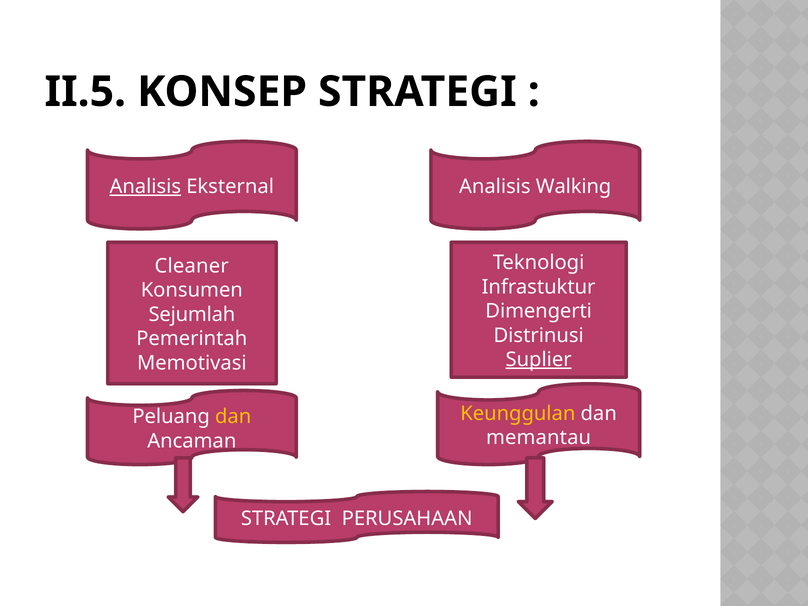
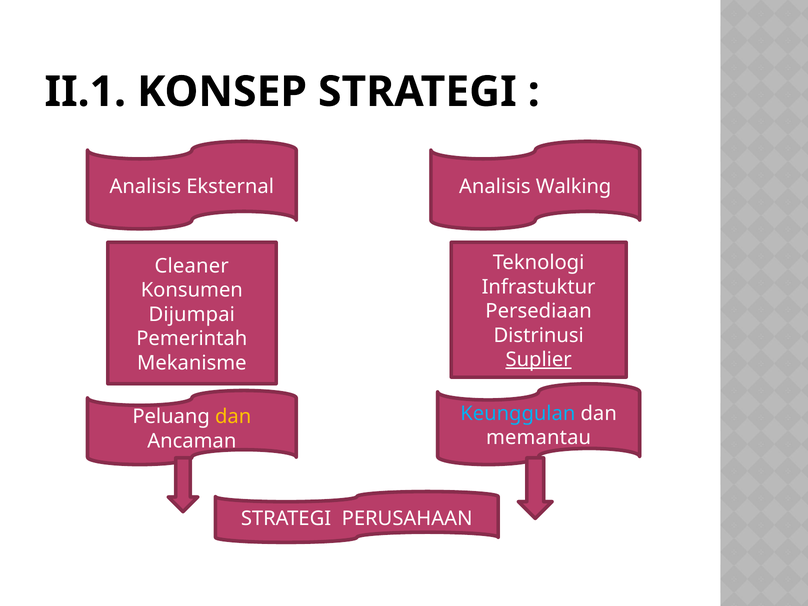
II.5: II.5 -> II.1
Analisis at (145, 187) underline: present -> none
Dimengerti: Dimengerti -> Persediaan
Sejumlah: Sejumlah -> Dijumpai
Memotivasi: Memotivasi -> Mekanisme
Keunggulan colour: yellow -> light blue
